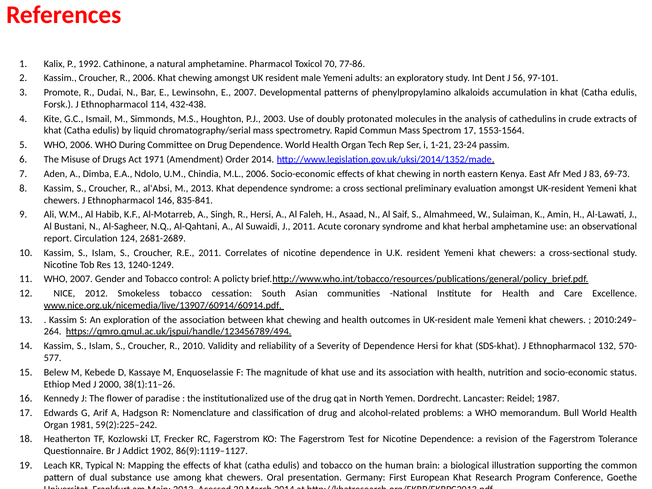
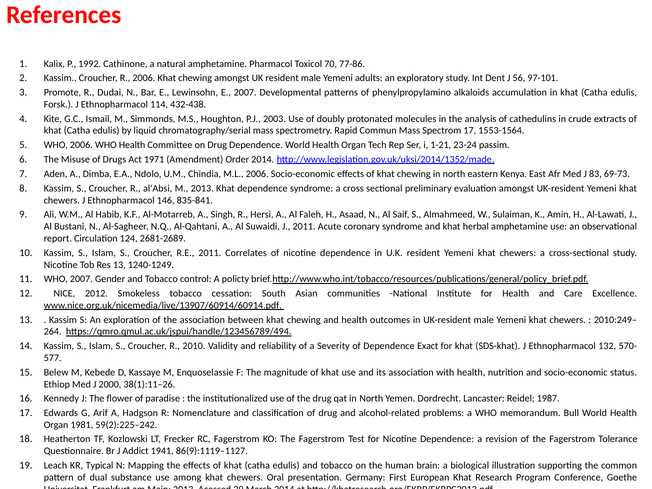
WHO During: During -> Health
Dependence Hersi: Hersi -> Exact
1902: 1902 -> 1941
